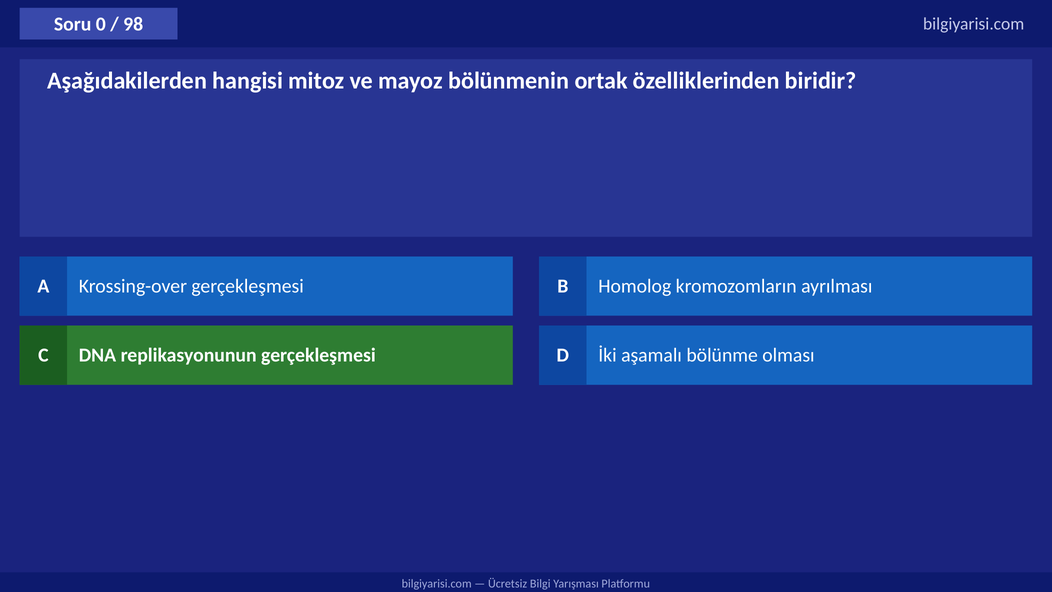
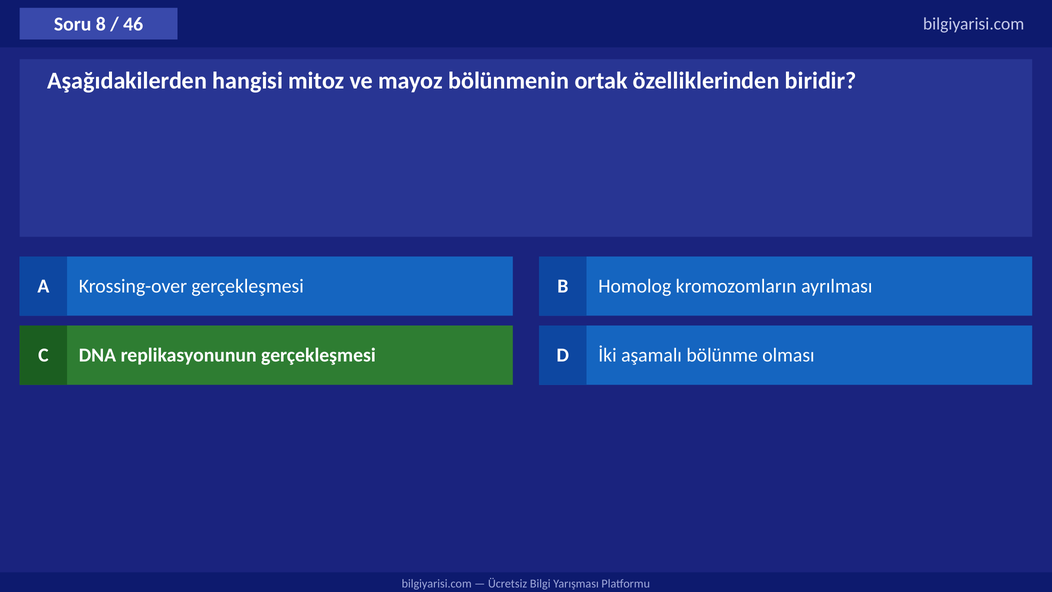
0: 0 -> 8
98: 98 -> 46
